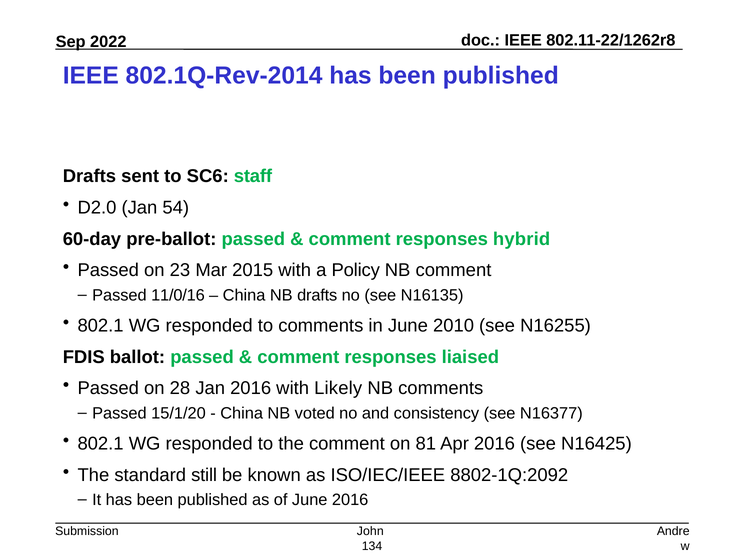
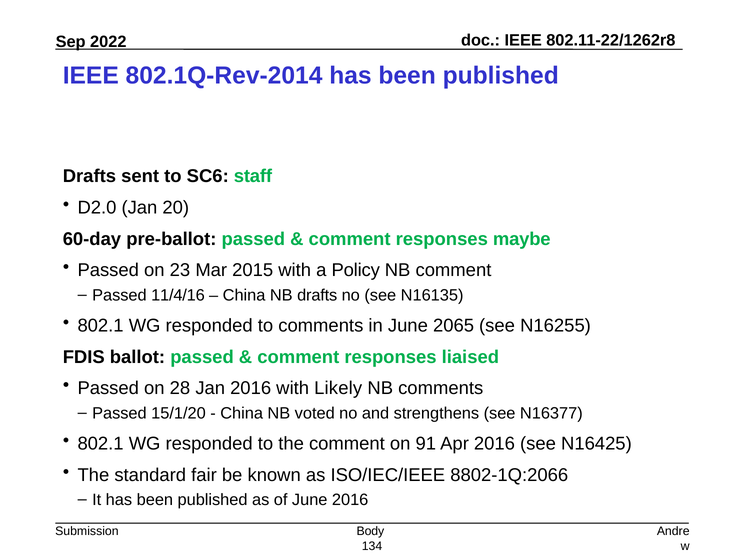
54: 54 -> 20
hybrid: hybrid -> maybe
11/0/16: 11/0/16 -> 11/4/16
2010: 2010 -> 2065
consistency: consistency -> strengthens
81: 81 -> 91
still: still -> fair
8802-1Q:2092: 8802-1Q:2092 -> 8802-1Q:2066
John: John -> Body
